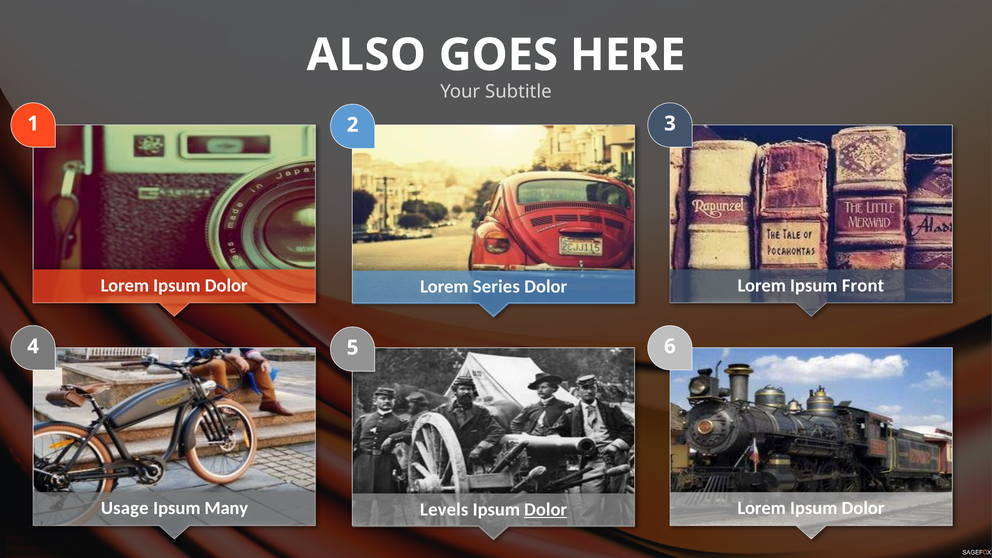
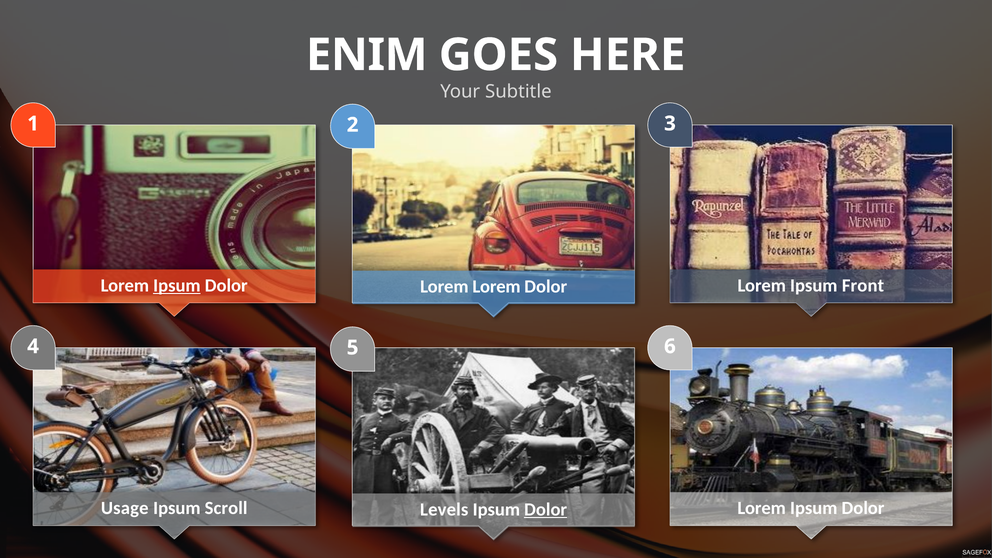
ALSO: ALSO -> ENIM
Ipsum at (177, 285) underline: none -> present
Lorem Series: Series -> Lorem
Many: Many -> Scroll
